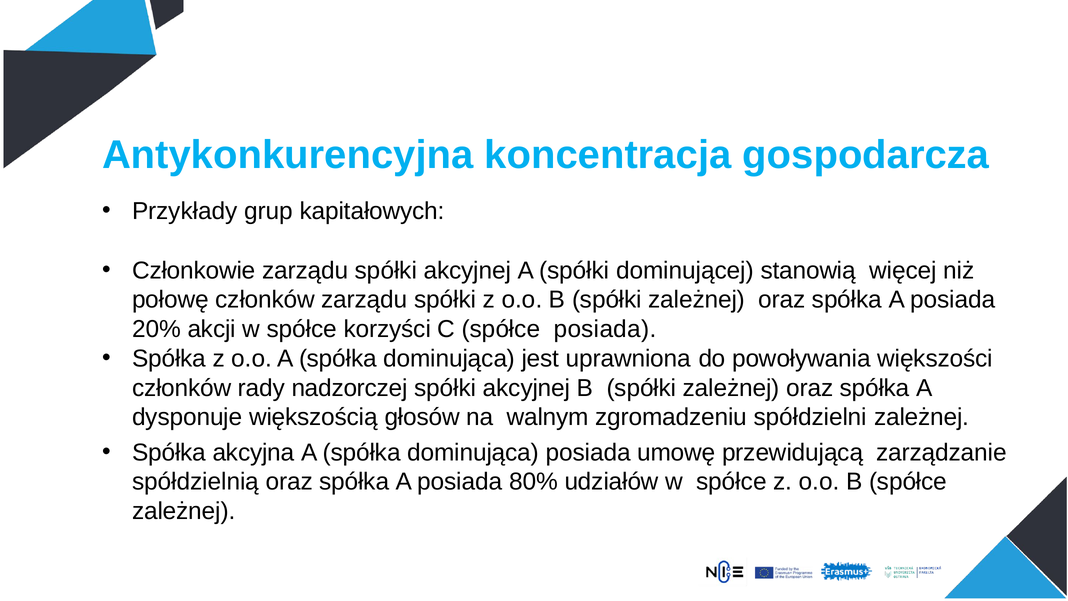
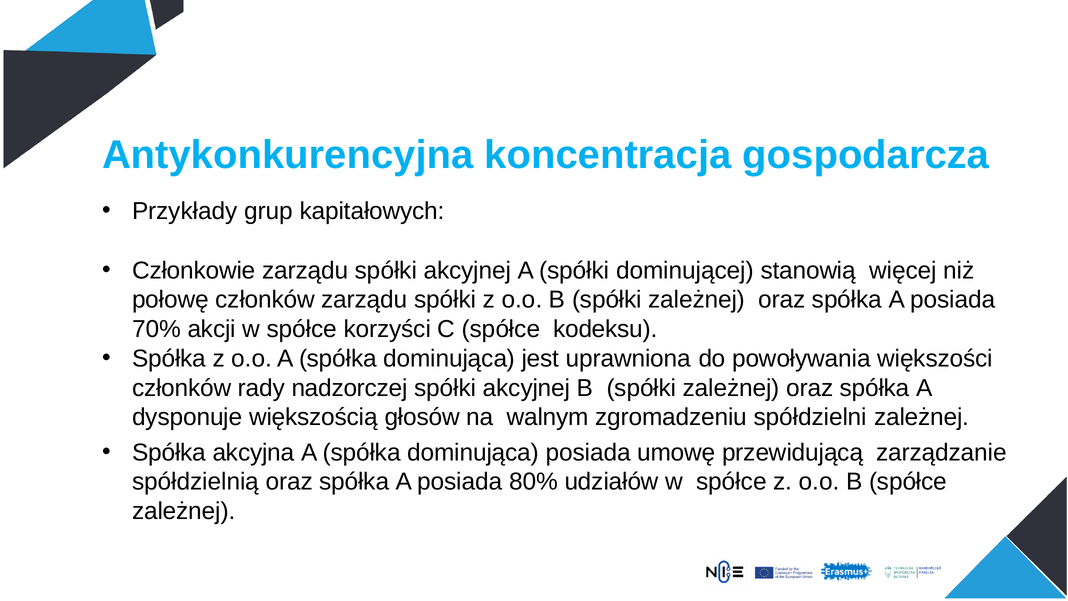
20%: 20% -> 70%
spółce posiada: posiada -> kodeksu
